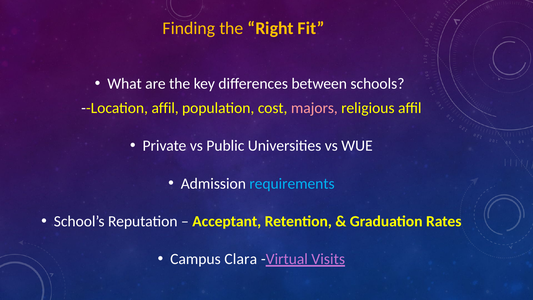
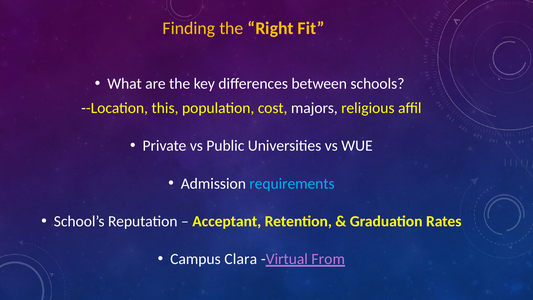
--Location affil: affil -> this
majors colour: pink -> white
Visits: Visits -> From
